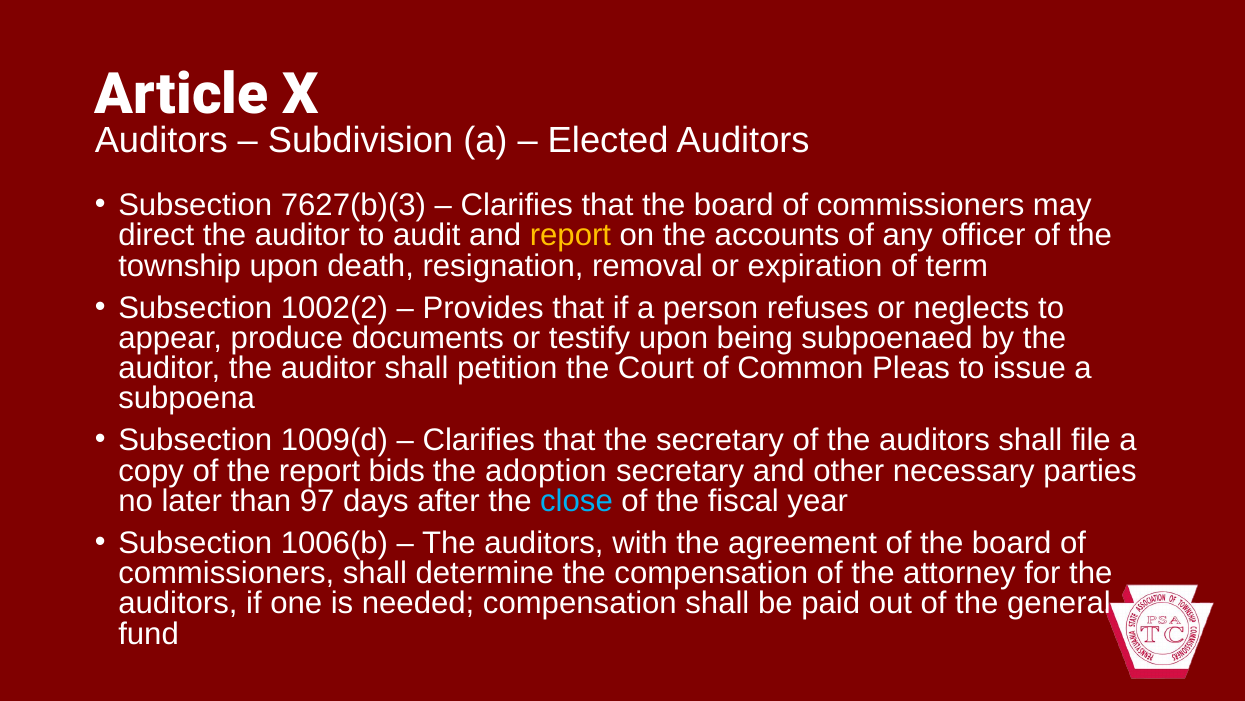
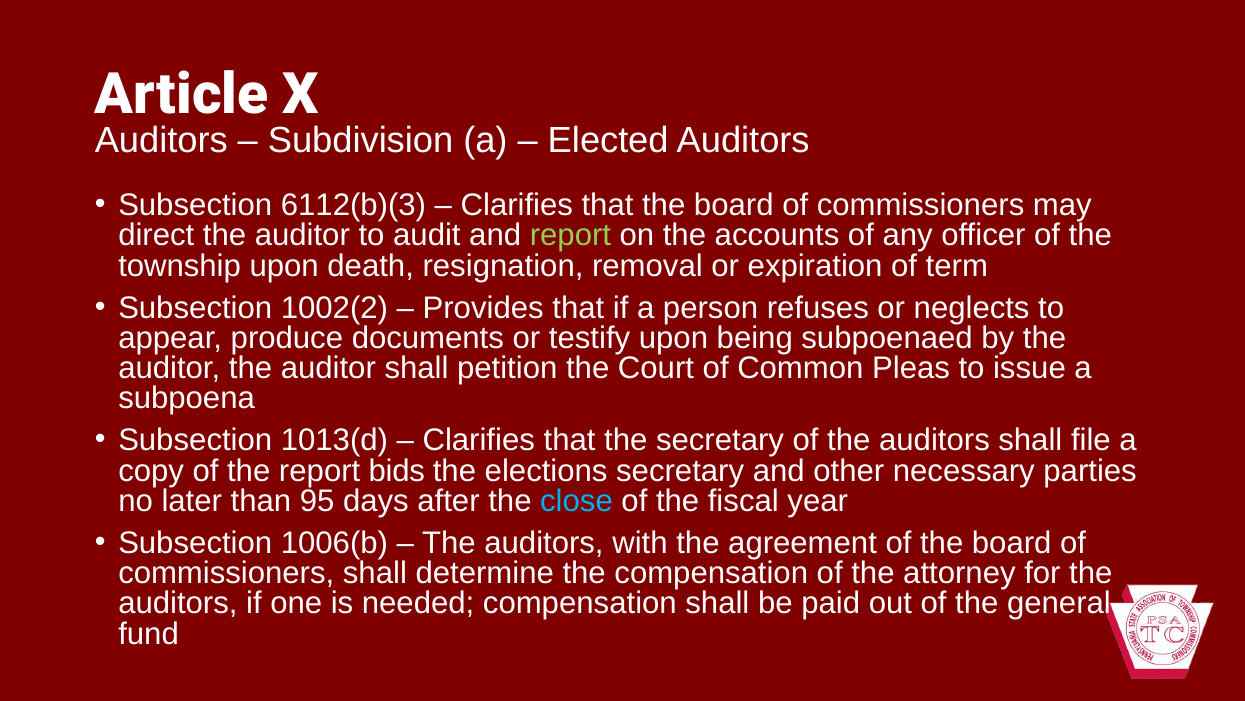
7627(b)(3: 7627(b)(3 -> 6112(b)(3
report at (570, 235) colour: yellow -> light green
1009(d: 1009(d -> 1013(d
adoption: adoption -> elections
97: 97 -> 95
